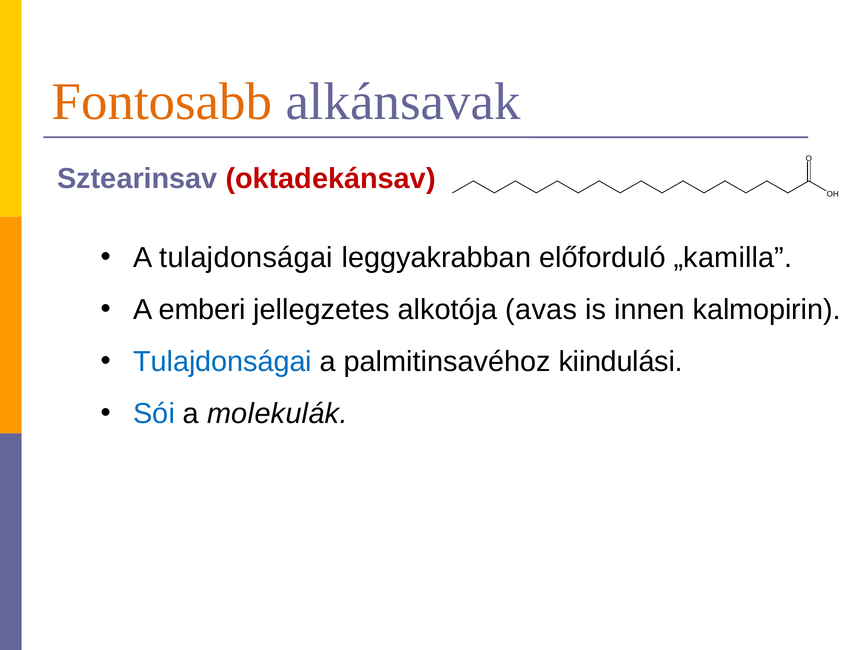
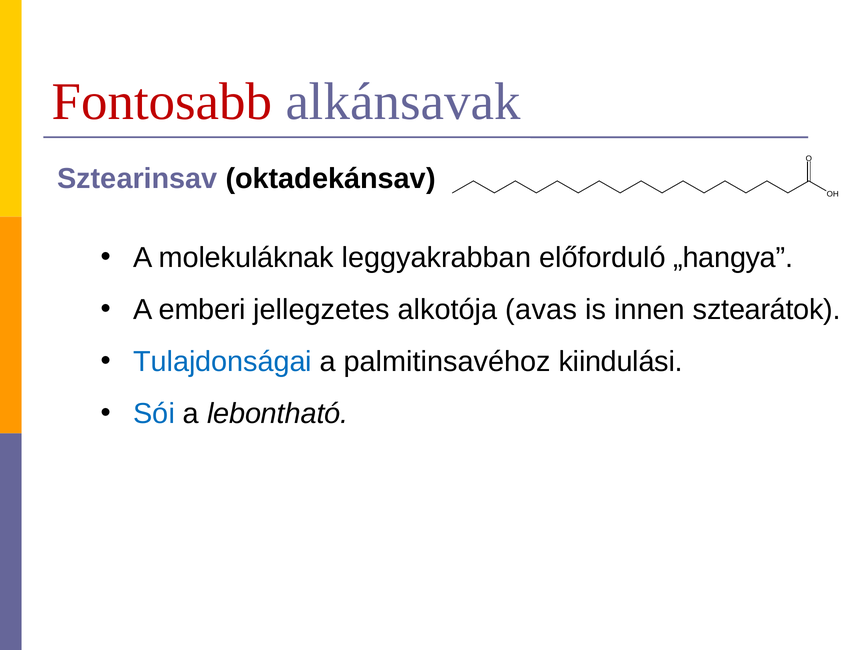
Fontosabb colour: orange -> red
oktadekánsav colour: red -> black
A tulajdonságai: tulajdonságai -> molekuláknak
„kamilla: „kamilla -> „hangya
kalmopirin: kalmopirin -> sztearátok
molekulák: molekulák -> lebontható
